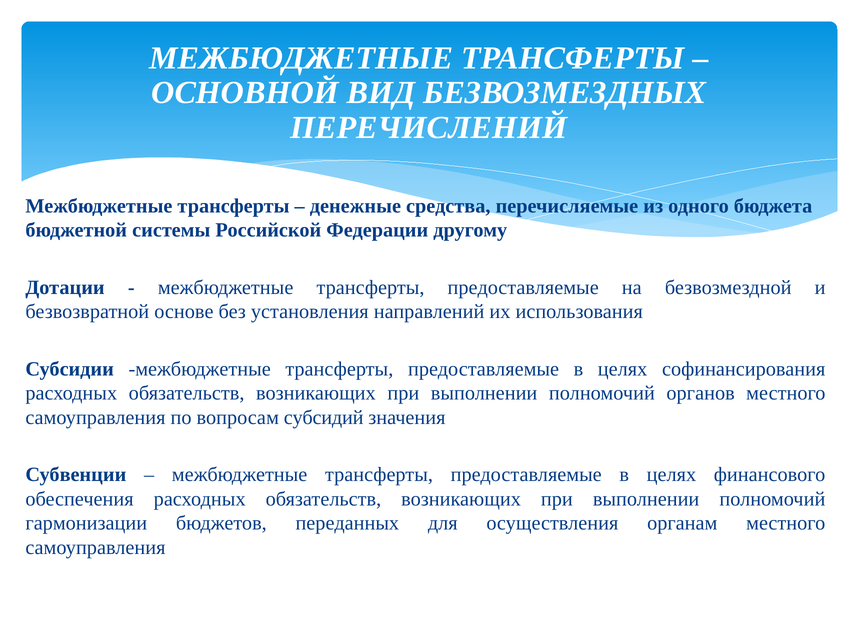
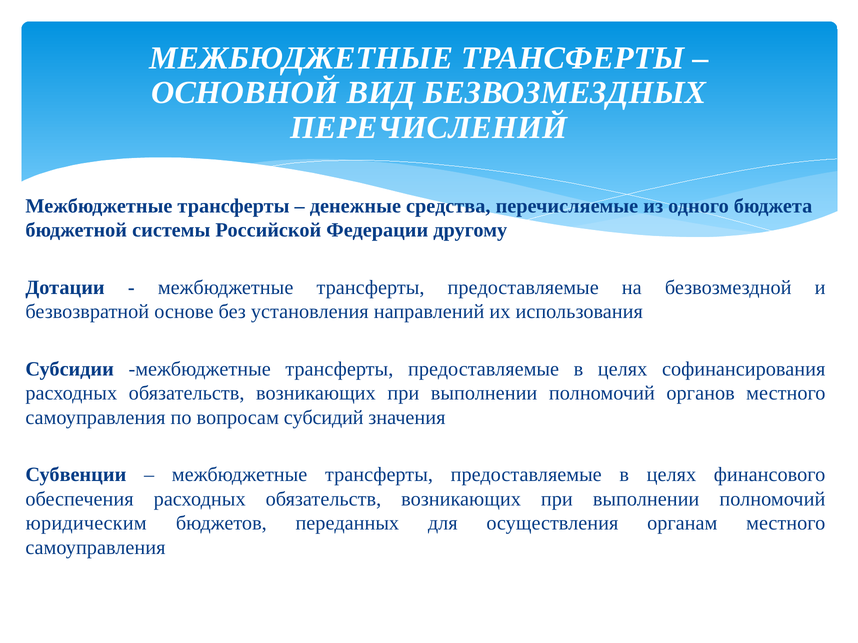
гармонизации: гармонизации -> юридическим
